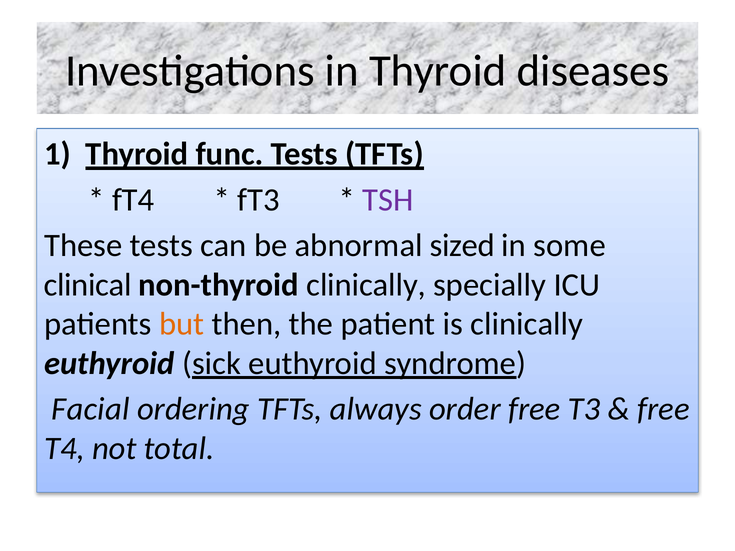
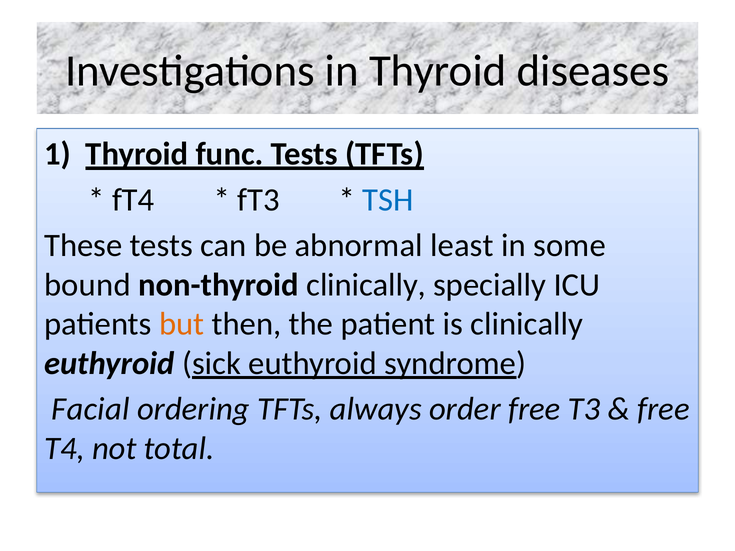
TSH colour: purple -> blue
sized: sized -> least
clinical: clinical -> bound
